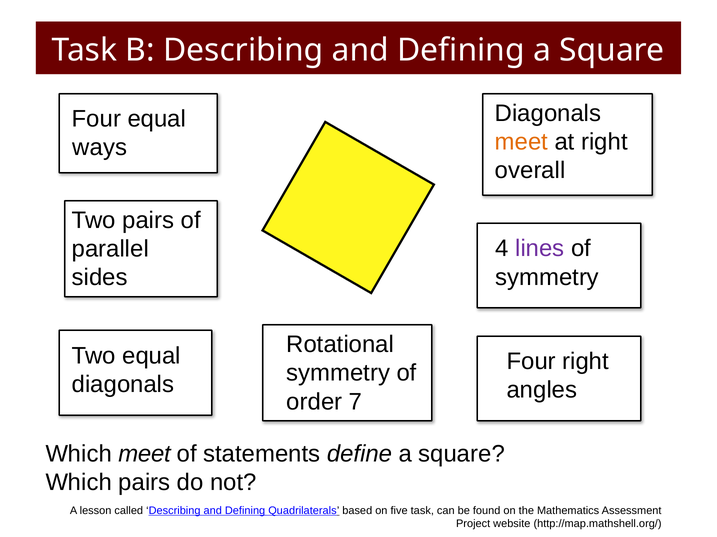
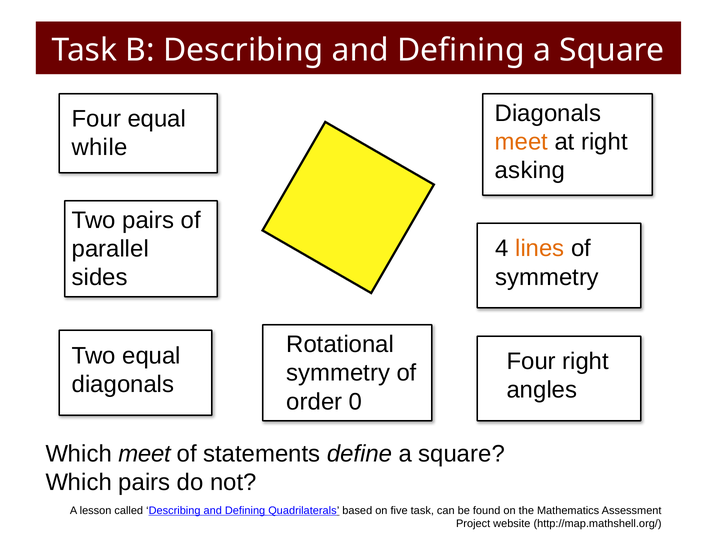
ways: ways -> while
overall: overall -> asking
lines colour: purple -> orange
7: 7 -> 0
